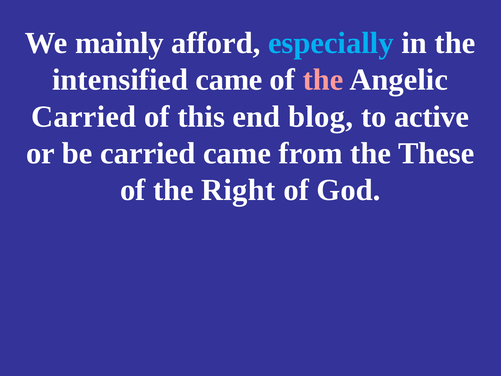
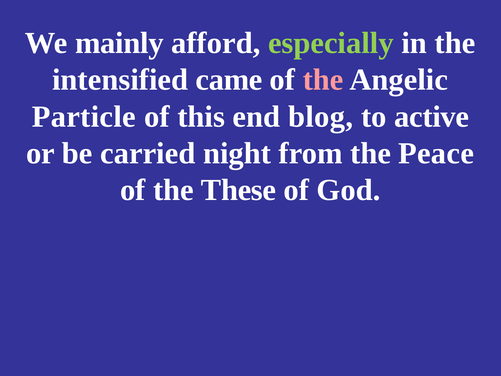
especially colour: light blue -> light green
Carried at (84, 117): Carried -> Particle
carried came: came -> night
These: These -> Peace
Right: Right -> These
